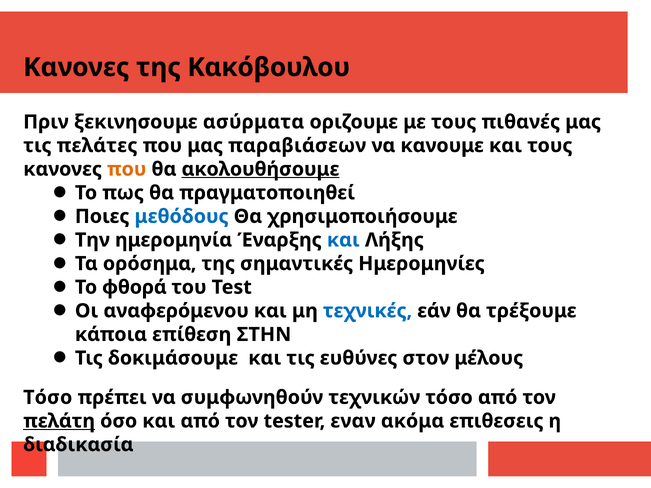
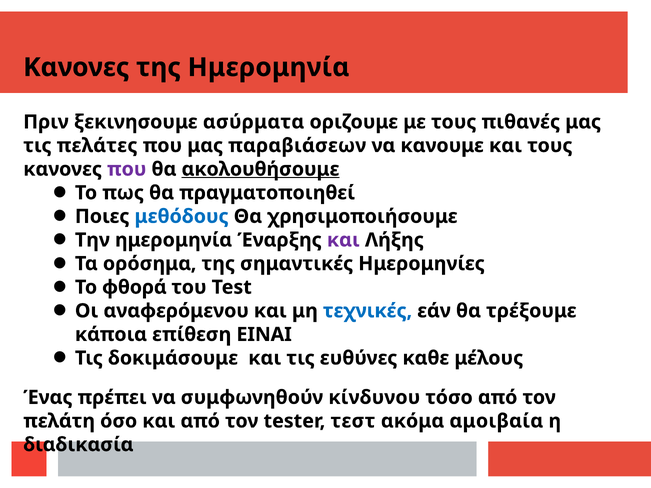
της Κακόβουλου: Κακόβουλου -> Ημερομηνία
που at (127, 169) colour: orange -> purple
και at (343, 240) colour: blue -> purple
ΣΤΗΝ: ΣΤΗΝ -> ΕΙΝΑΙ
στον: στον -> καθε
Τόσο at (48, 398): Τόσο -> Ένας
τεχνικών: τεχνικών -> κίνδυνου
πελάτη underline: present -> none
εναν: εναν -> τεστ
επιθεσεις: επιθεσεις -> αμοιβαία
